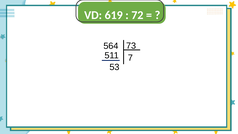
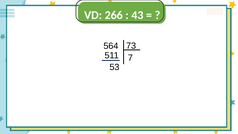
619: 619 -> 266
72: 72 -> 43
